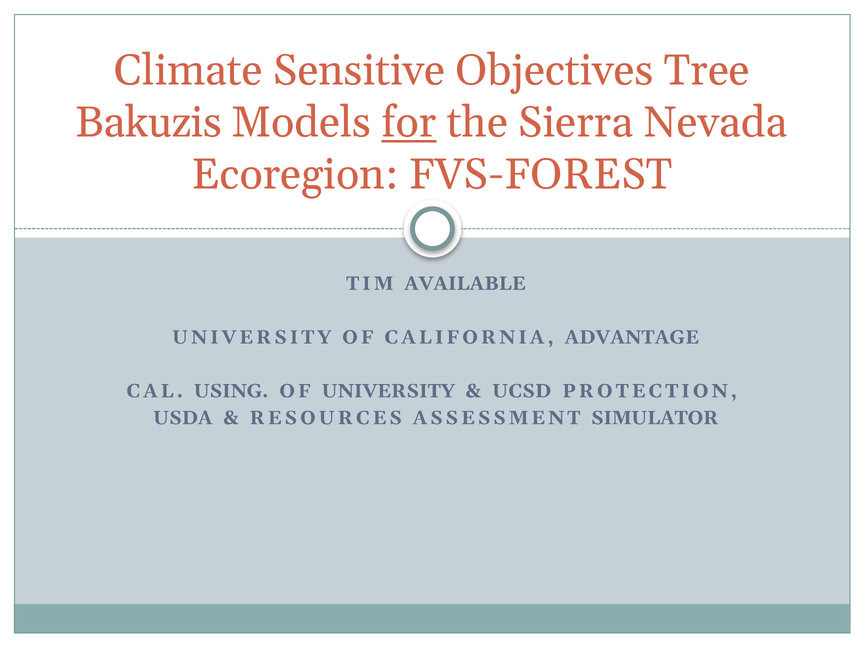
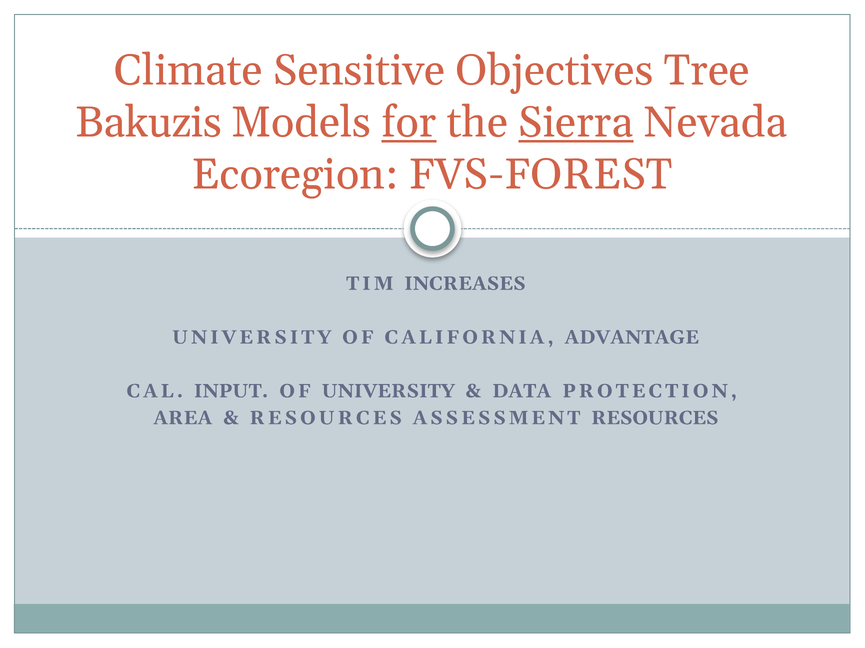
Sierra underline: none -> present
AVAILABLE: AVAILABLE -> INCREASES
USING: USING -> INPUT
UCSD: UCSD -> DATA
USDA: USDA -> AREA
ASSESSMENT SIMULATOR: SIMULATOR -> RESOURCES
